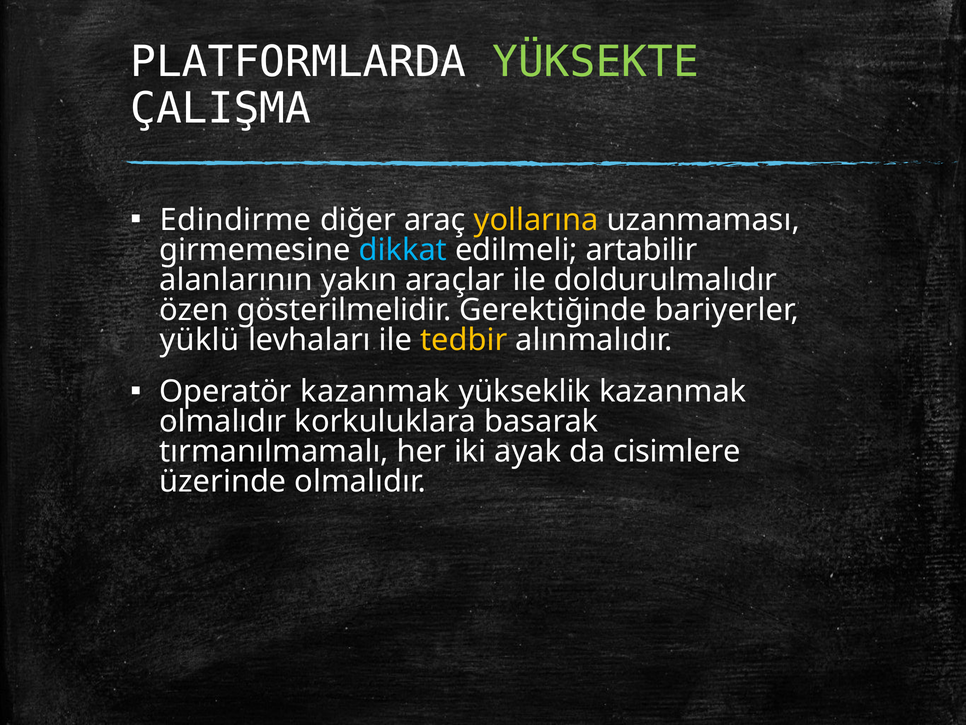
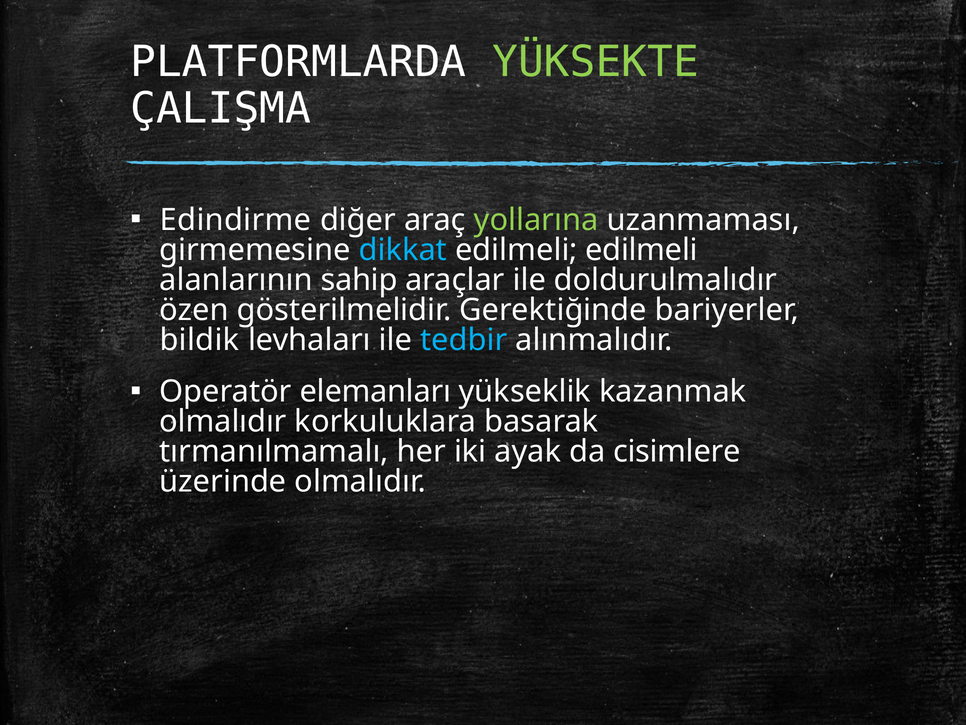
yollarına colour: yellow -> light green
edilmeli artabilir: artabilir -> edilmeli
yakın: yakın -> sahip
yüklü: yüklü -> bildik
tedbir colour: yellow -> light blue
Operatör kazanmak: kazanmak -> elemanları
